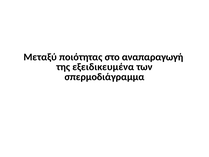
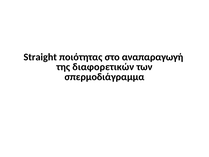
Μεταξύ: Μεταξύ -> Straight
εξειδικευμένα: εξειδικευμένα -> διαφορετικών
